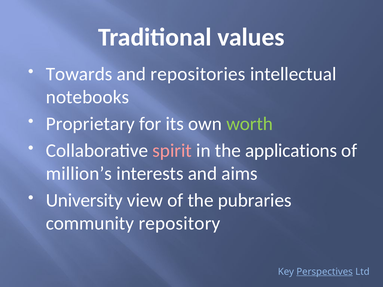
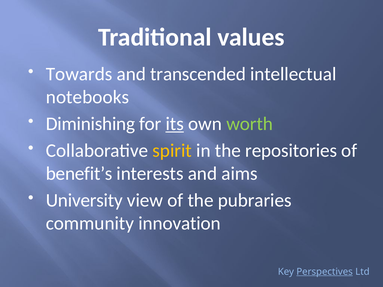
repositories: repositories -> transcended
Proprietary: Proprietary -> Diminishing
its underline: none -> present
spirit colour: pink -> yellow
applications: applications -> repositories
million’s: million’s -> benefit’s
repository: repository -> innovation
